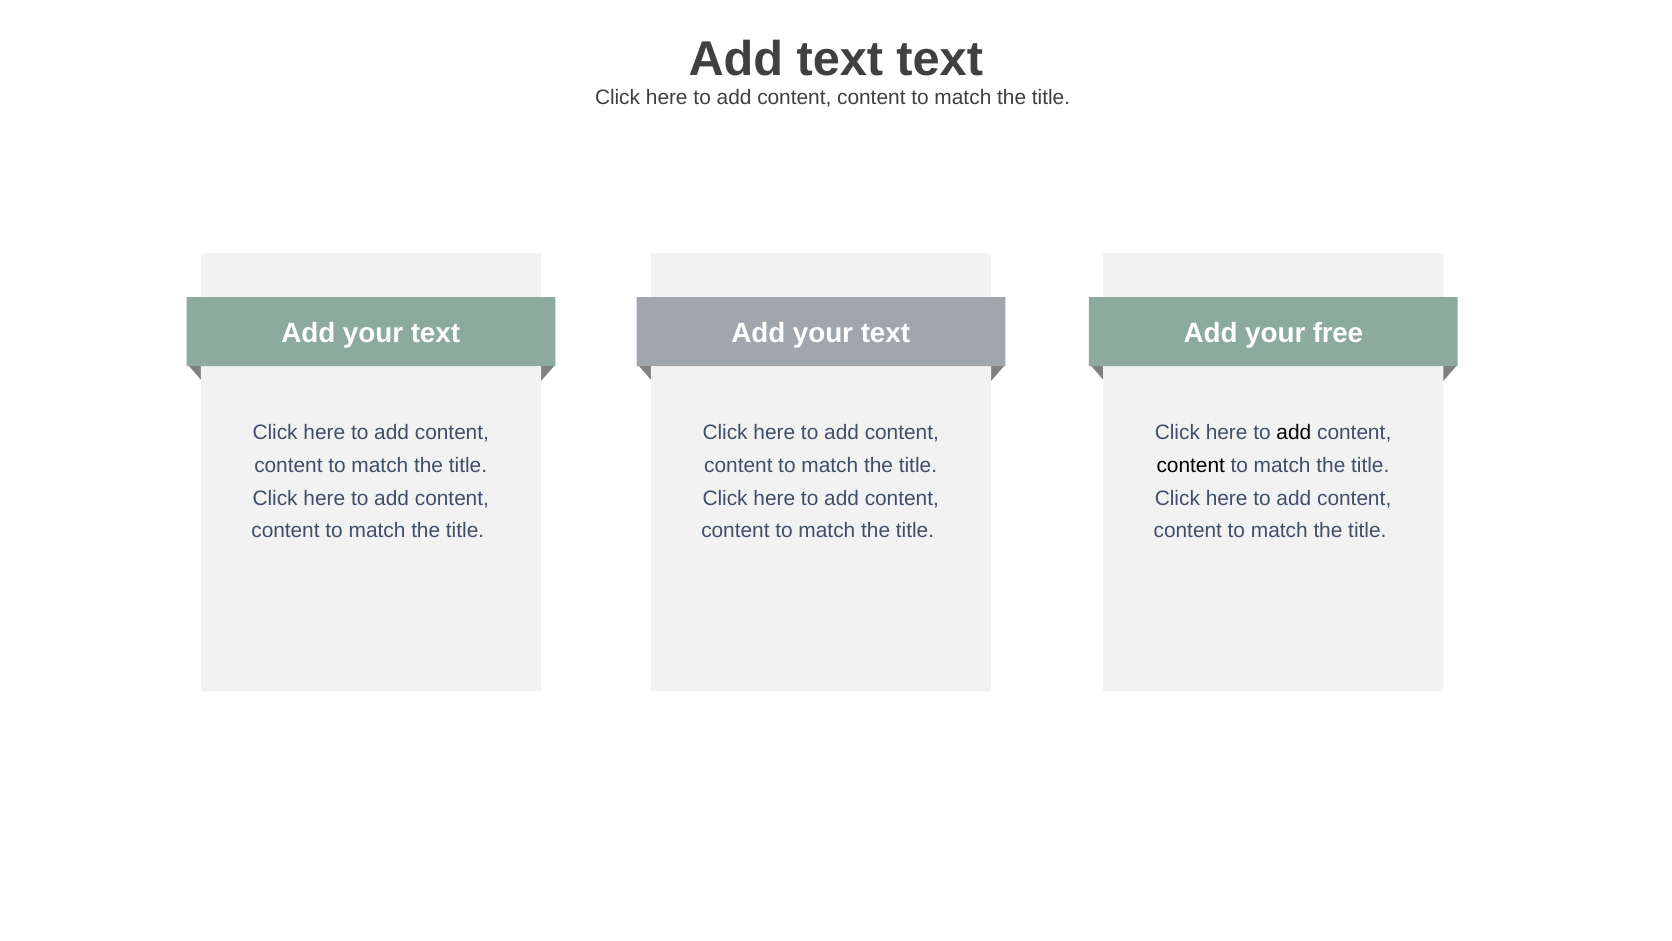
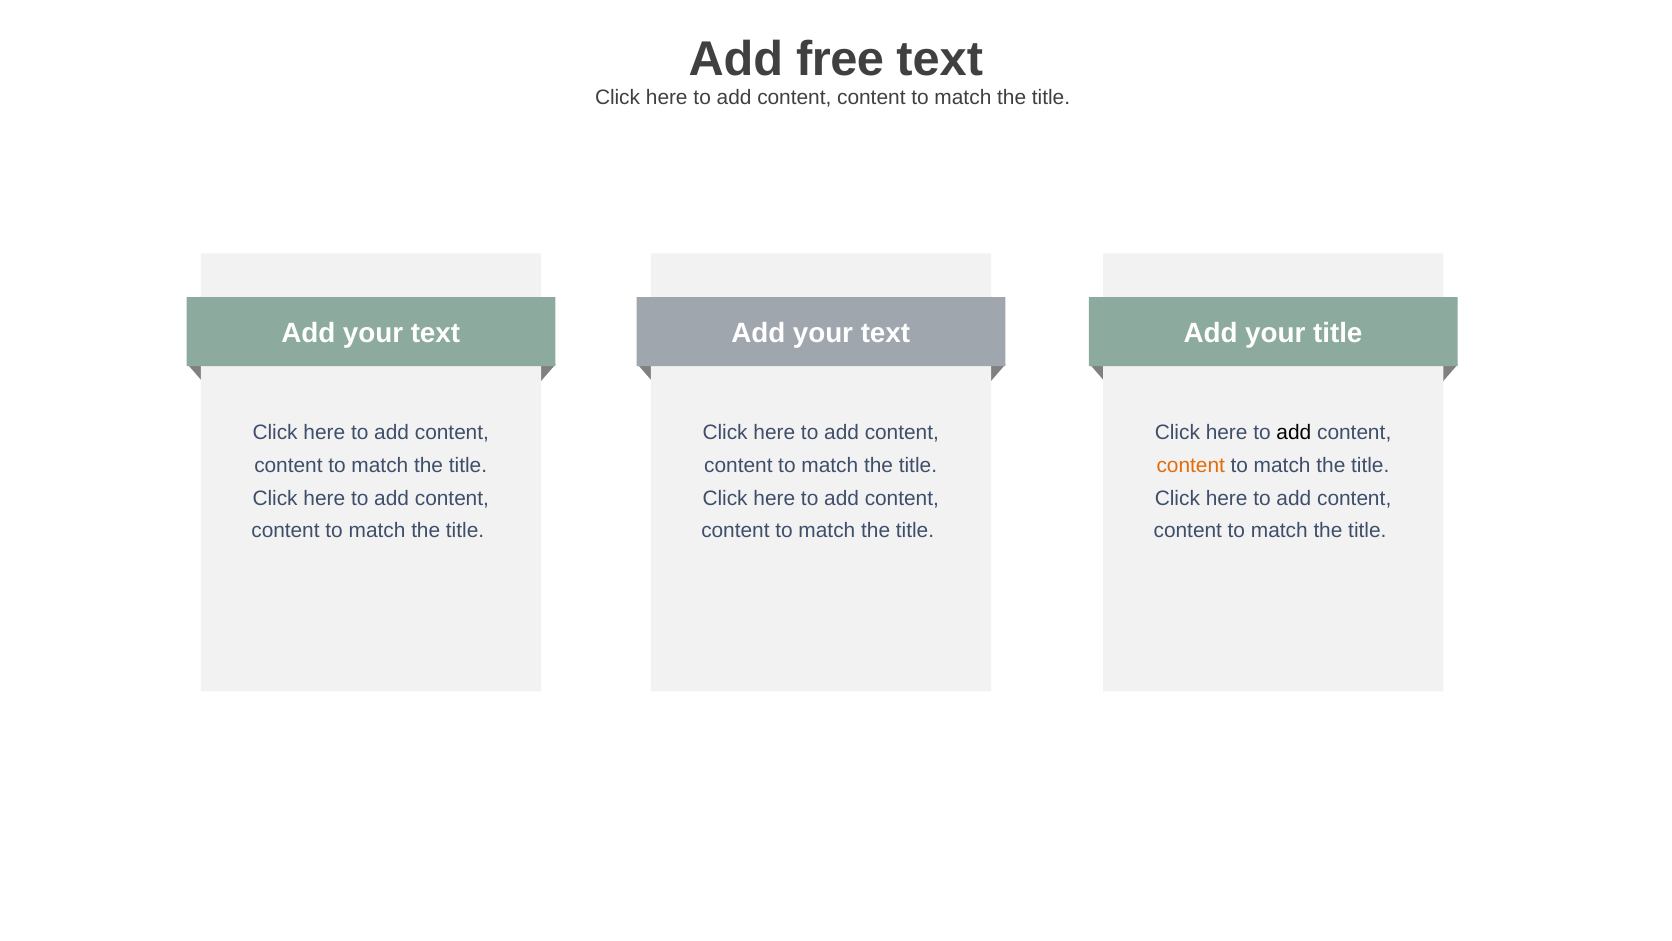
Add text: text -> free
your free: free -> title
content at (1191, 465) colour: black -> orange
